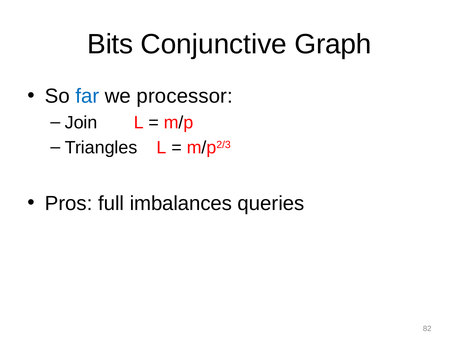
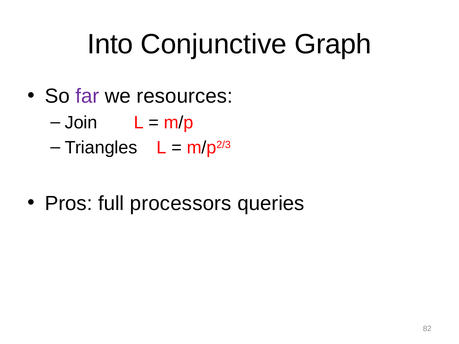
Bits: Bits -> Into
far colour: blue -> purple
processor: processor -> resources
imbalances: imbalances -> processors
